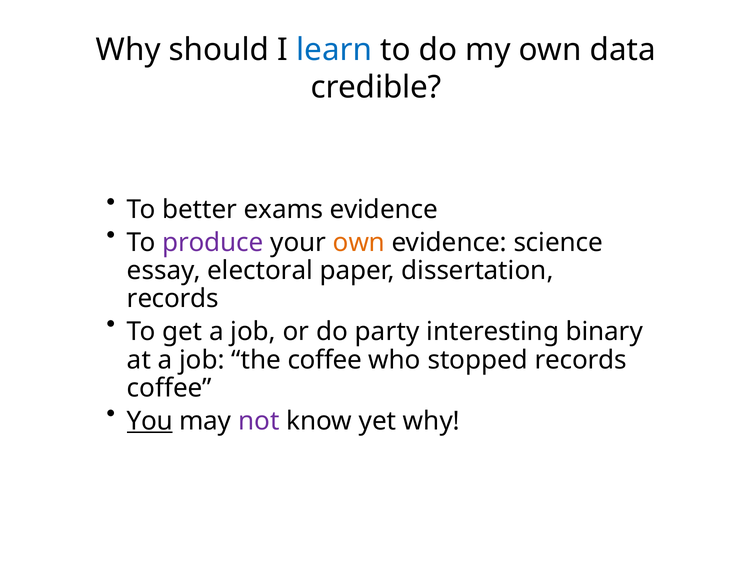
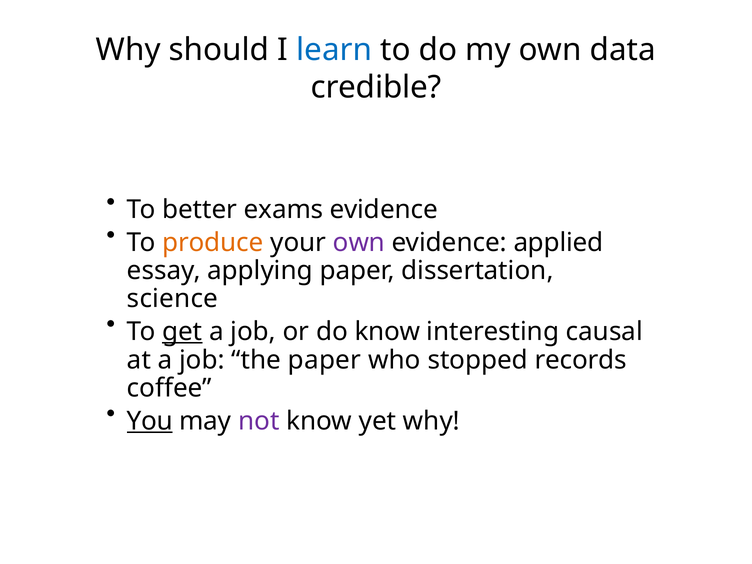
produce colour: purple -> orange
own at (359, 243) colour: orange -> purple
science: science -> applied
electoral: electoral -> applying
records at (173, 299): records -> science
get underline: none -> present
do party: party -> know
binary: binary -> causal
the coffee: coffee -> paper
